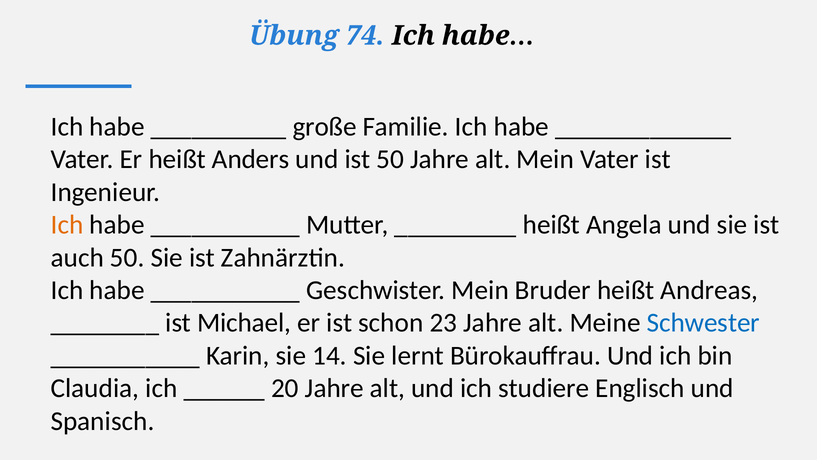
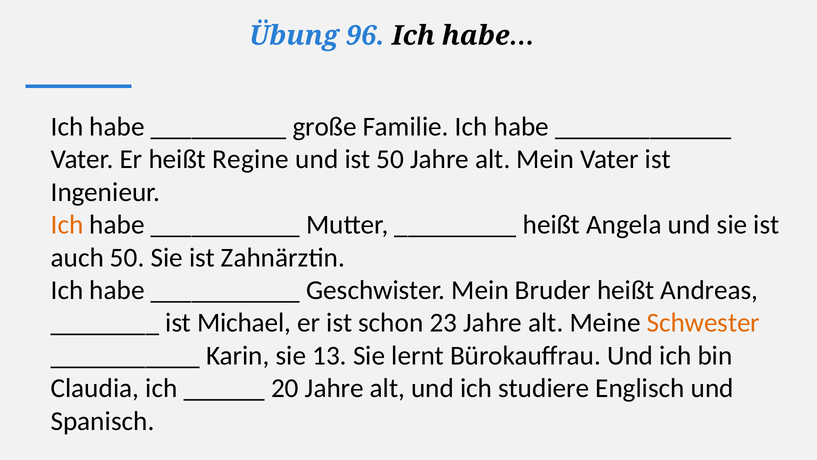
74: 74 -> 96
Anders: Anders -> Regine
Schwester colour: blue -> orange
14: 14 -> 13
